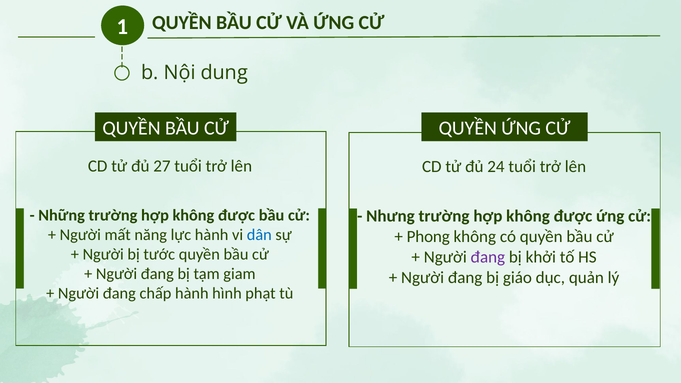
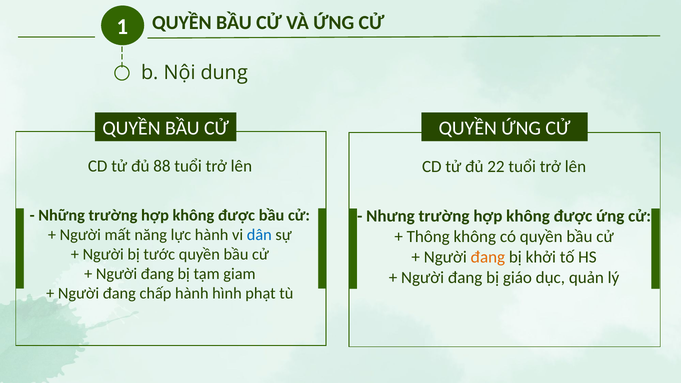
27: 27 -> 88
24: 24 -> 22
Phong: Phong -> Thông
đang at (488, 257) colour: purple -> orange
